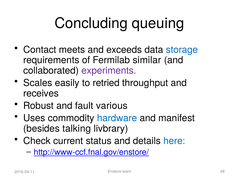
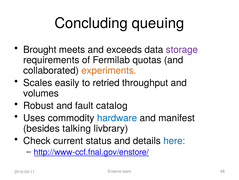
Contact: Contact -> Brought
storage colour: blue -> purple
similar: similar -> quotas
experiments colour: purple -> orange
receives: receives -> volumes
various: various -> catalog
